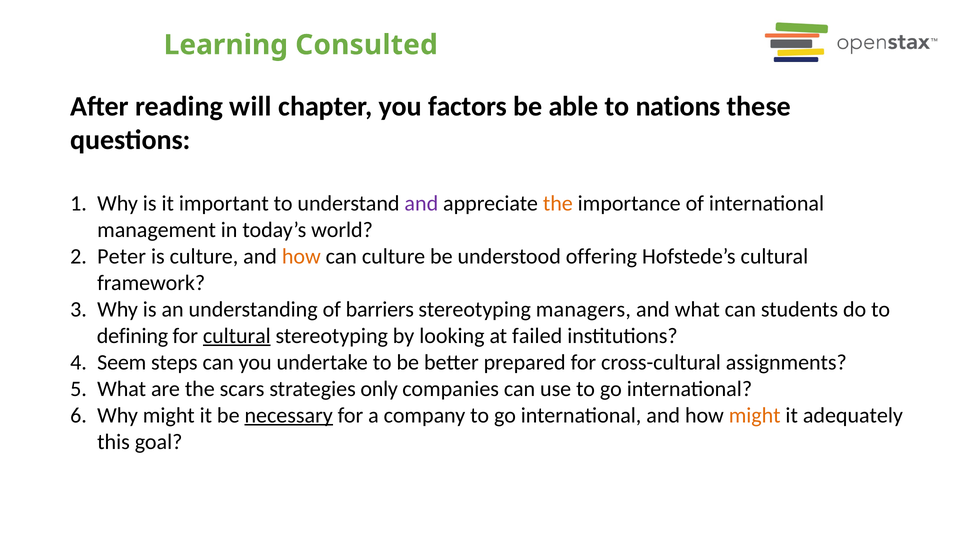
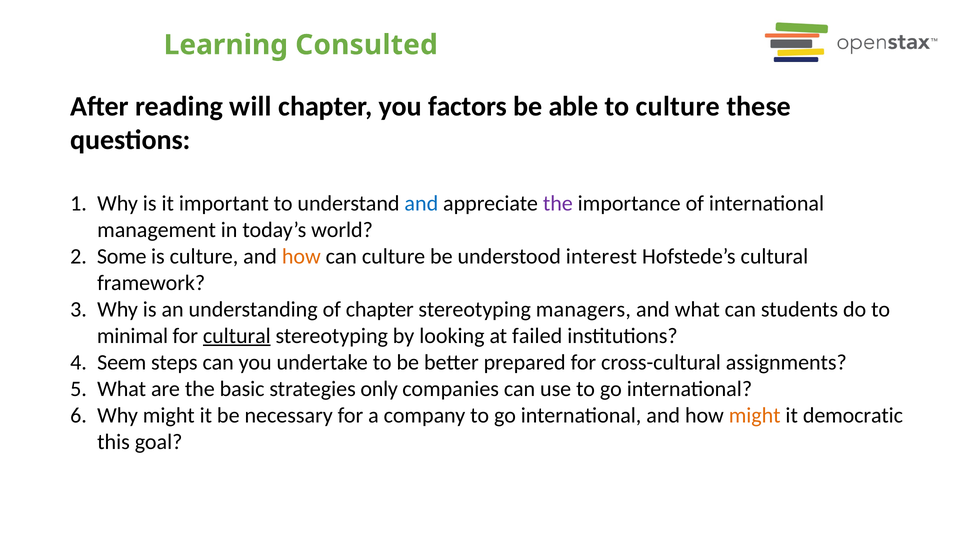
to nations: nations -> culture
and at (421, 203) colour: purple -> blue
the at (558, 203) colour: orange -> purple
Peter: Peter -> Some
offering: offering -> interest
of barriers: barriers -> chapter
defining: defining -> minimal
scars: scars -> basic
necessary underline: present -> none
adequately: adequately -> democratic
